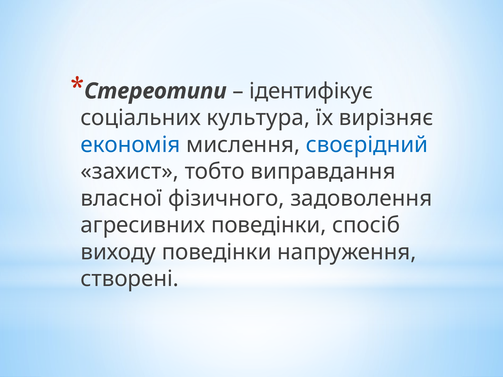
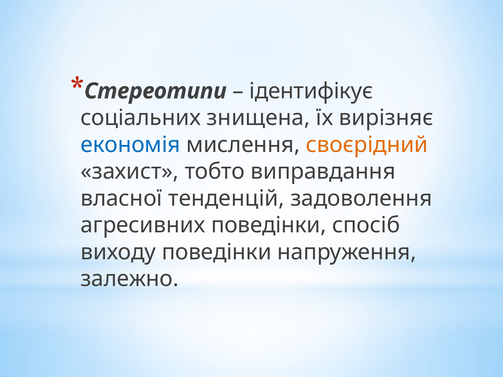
культура: культура -> знищена
своєрідний colour: blue -> orange
фізичного: фізичного -> тенденцій
створені: створені -> залежно
